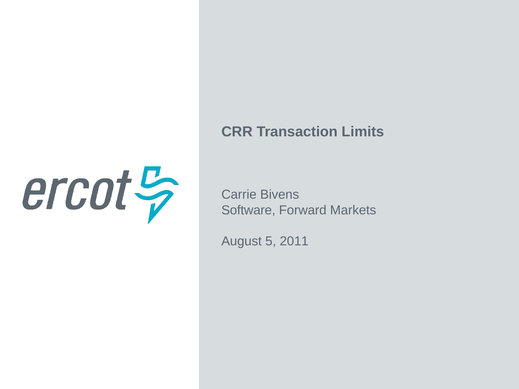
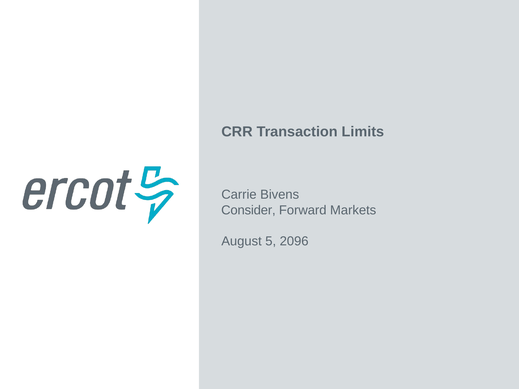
Software: Software -> Consider
2011: 2011 -> 2096
